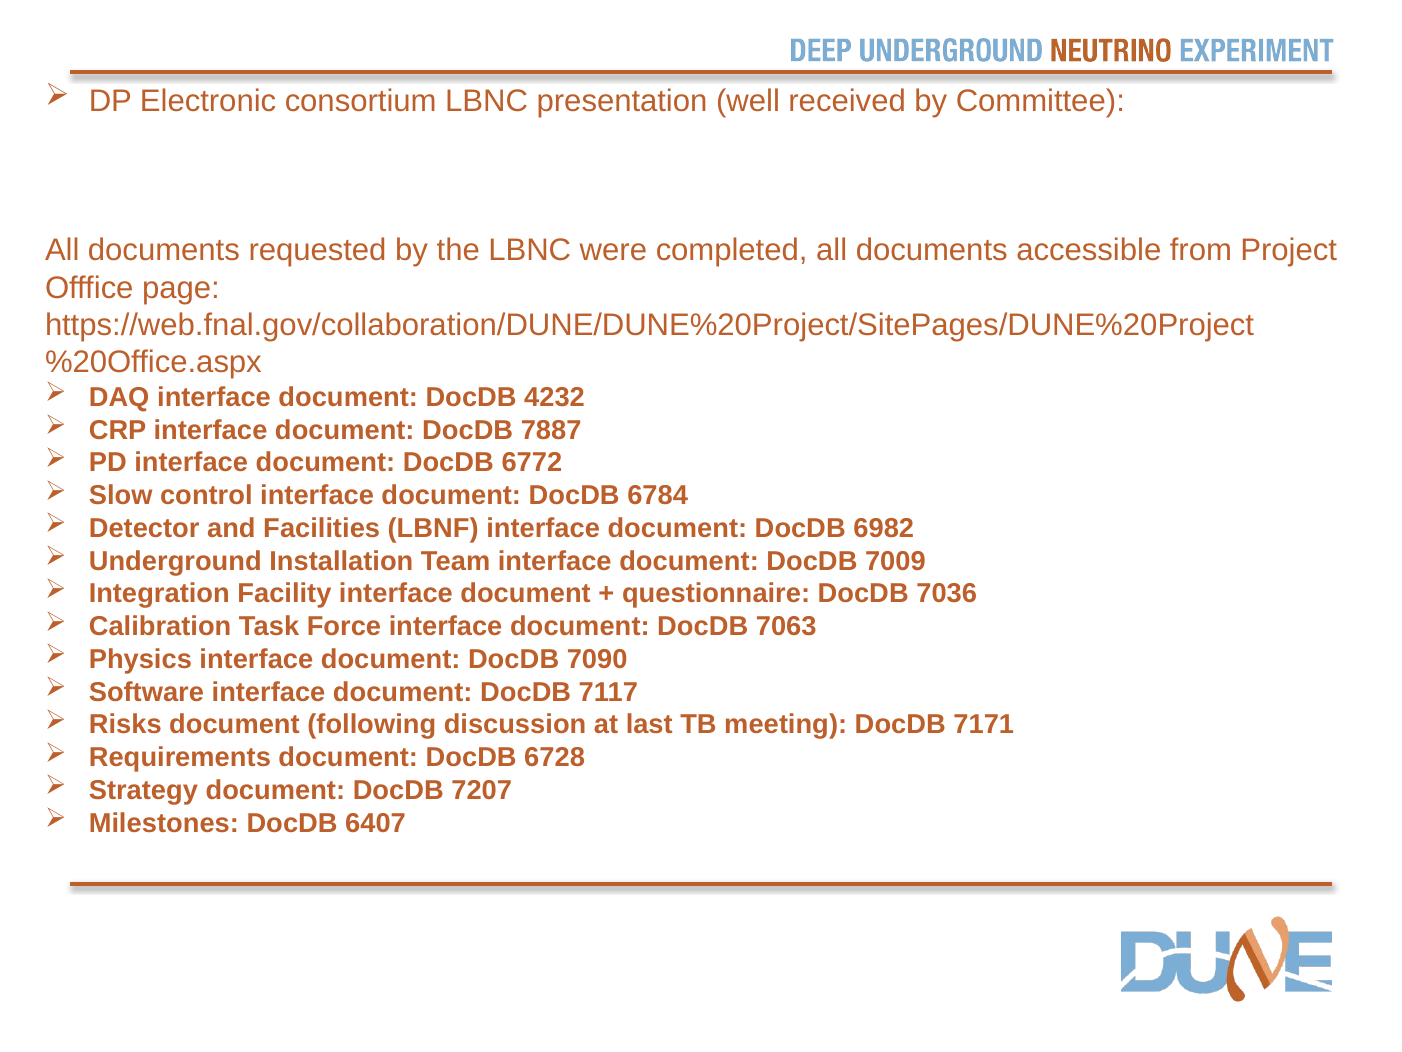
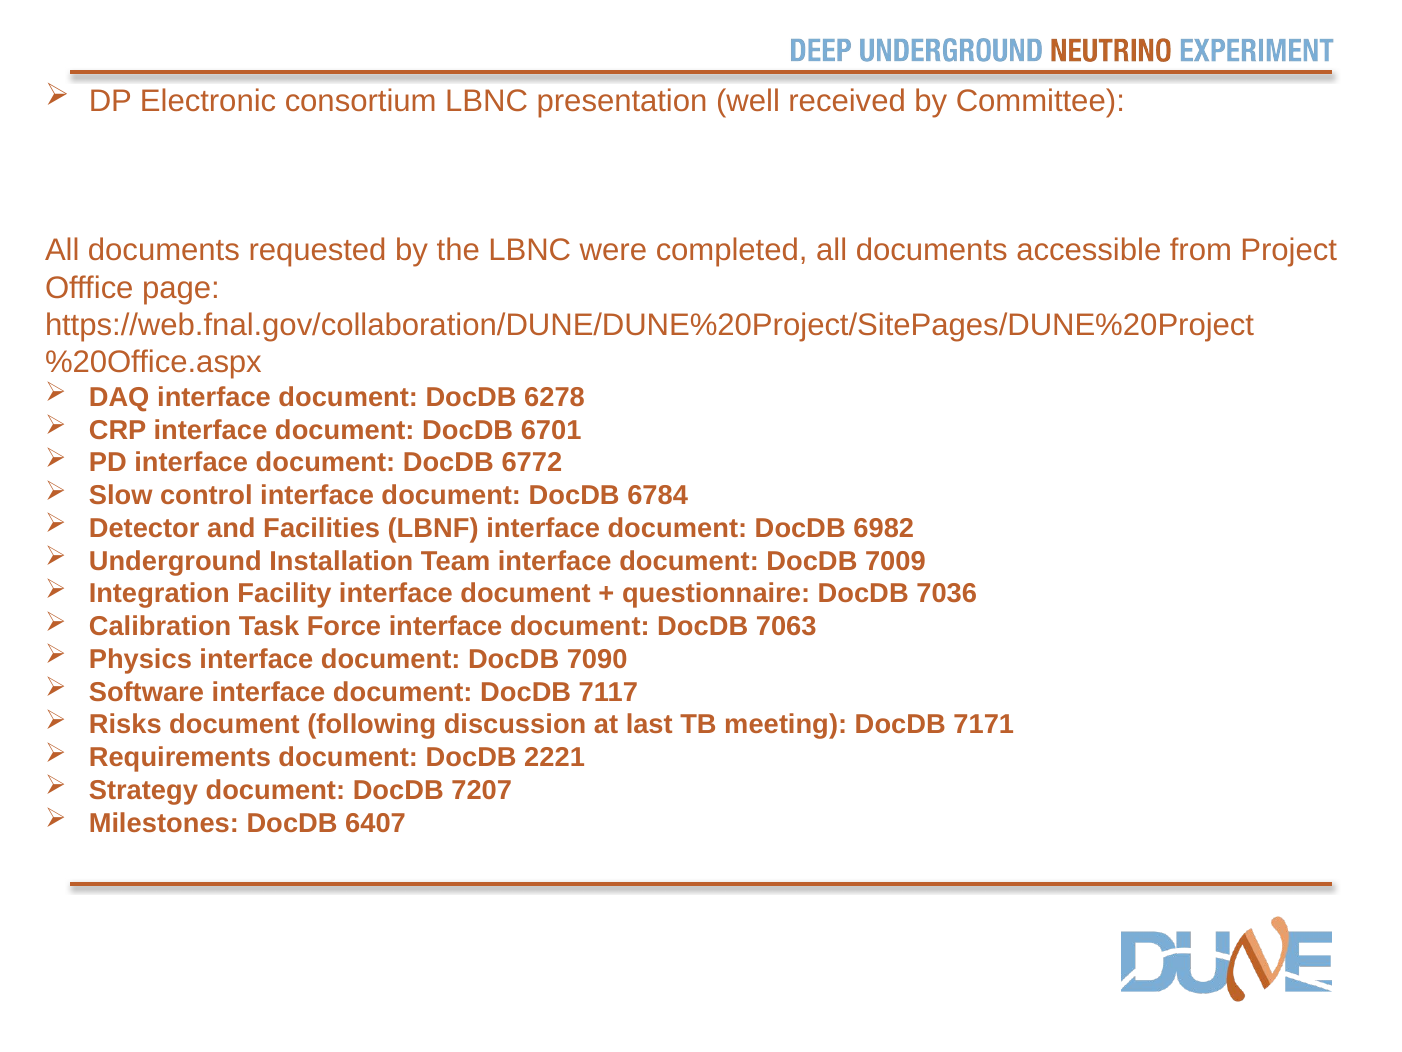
4232: 4232 -> 6278
7887: 7887 -> 6701
6728: 6728 -> 2221
